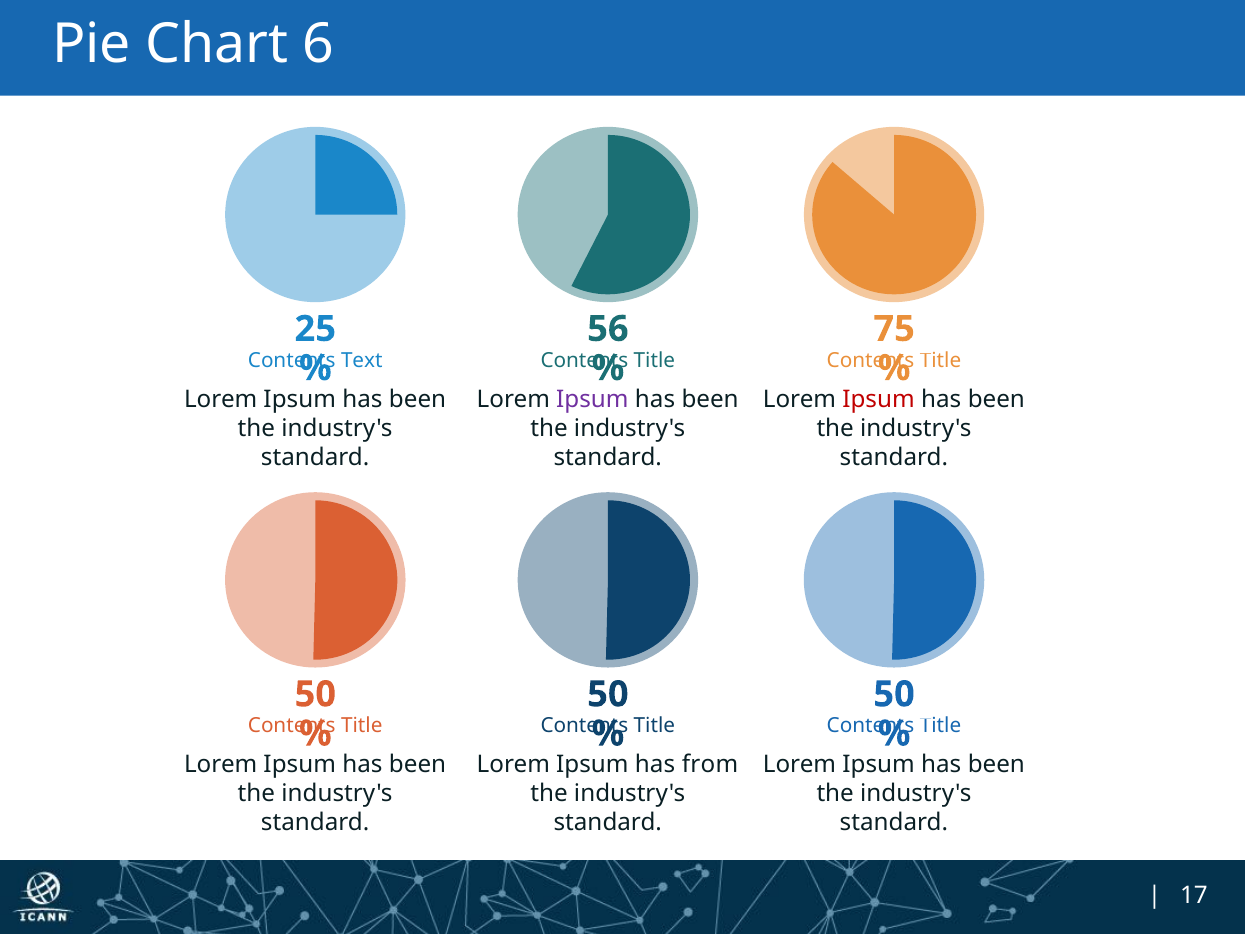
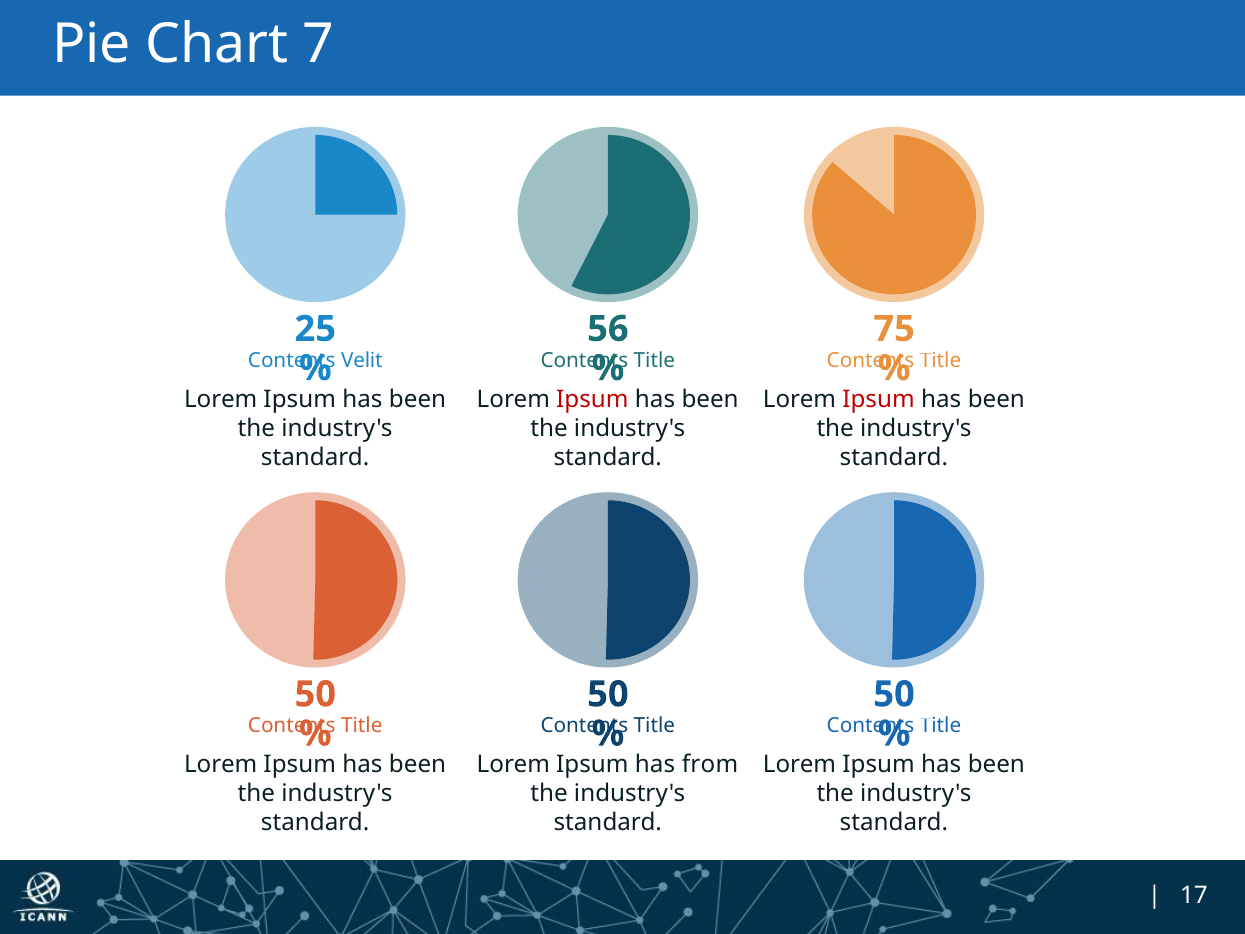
6: 6 -> 7
Text: Text -> Velit
Ipsum at (592, 399) colour: purple -> red
